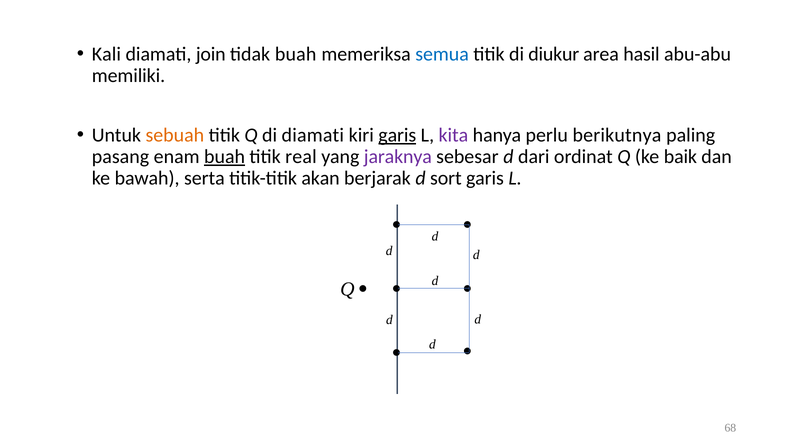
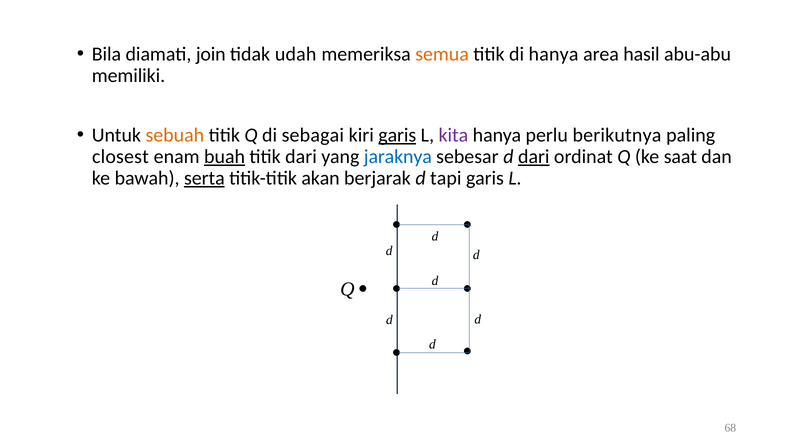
Kali: Kali -> Bila
tidak buah: buah -> udah
semua colour: blue -> orange
di diukur: diukur -> hanya
di diamati: diamati -> sebagai
pasang: pasang -> closest
titik real: real -> dari
jaraknya colour: purple -> blue
dari at (534, 157) underline: none -> present
baik: baik -> saat
serta underline: none -> present
sort: sort -> tapi
